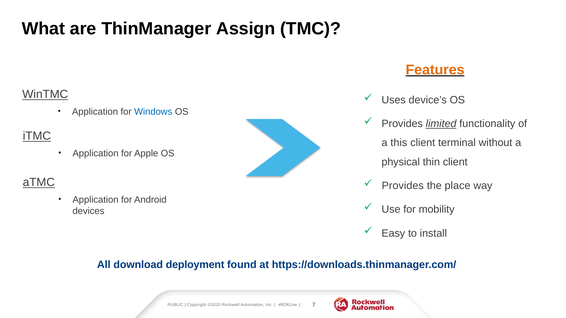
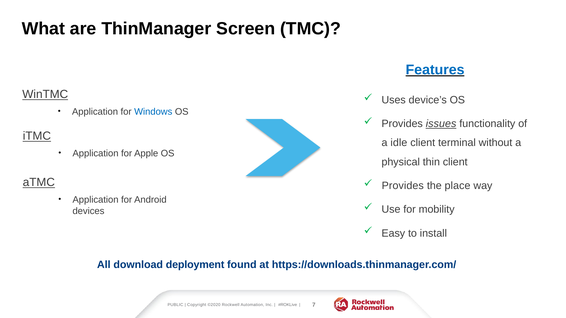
Assign: Assign -> Screen
Features colour: orange -> blue
limited: limited -> issues
this: this -> idle
